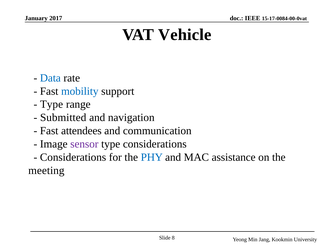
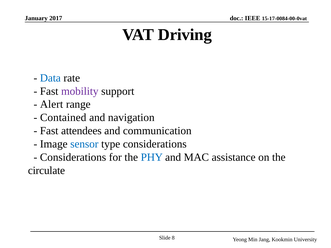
Vehicle: Vehicle -> Driving
mobility colour: blue -> purple
Type at (52, 104): Type -> Alert
Submitted: Submitted -> Contained
sensor colour: purple -> blue
meeting: meeting -> circulate
